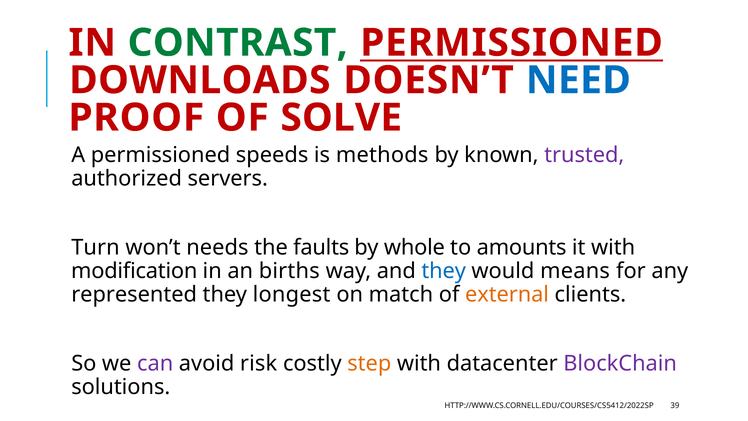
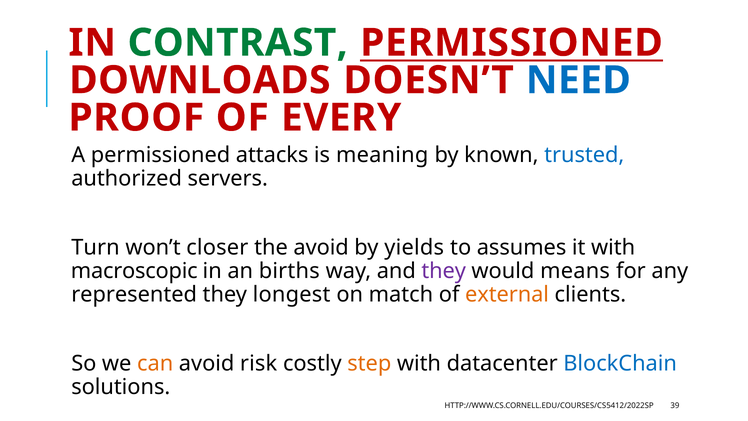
SOLVE: SOLVE -> EVERY
speeds: speeds -> attacks
methods: methods -> meaning
trusted colour: purple -> blue
needs: needs -> closer
the faults: faults -> avoid
whole: whole -> yields
amounts: amounts -> assumes
modification: modification -> macroscopic
they at (444, 271) colour: blue -> purple
can colour: purple -> orange
BlockChain colour: purple -> blue
